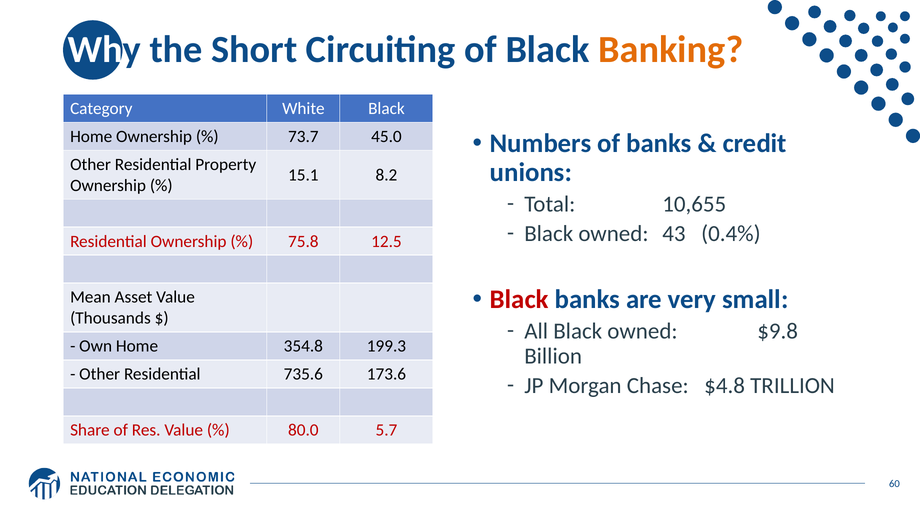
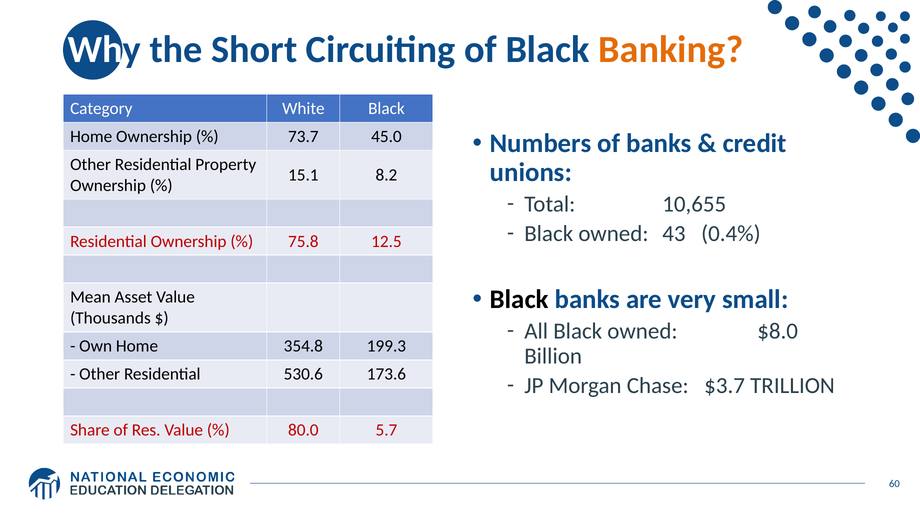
Black at (519, 300) colour: red -> black
$9.8: $9.8 -> $8.0
735.6: 735.6 -> 530.6
$4.8: $4.8 -> $3.7
